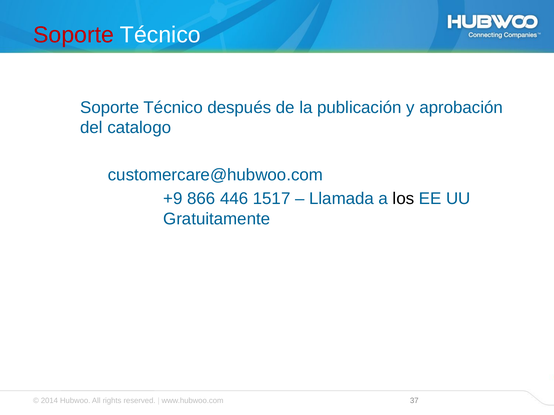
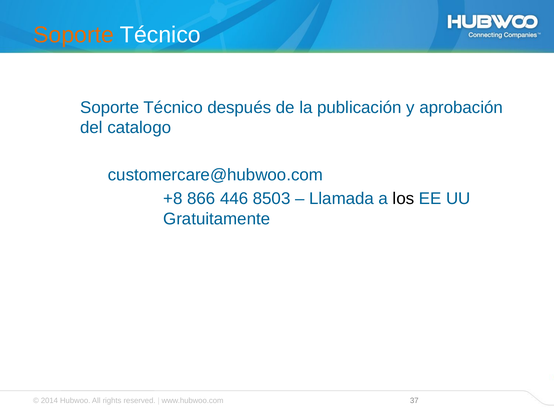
Soporte at (74, 35) colour: red -> orange
+9: +9 -> +8
1517: 1517 -> 8503
